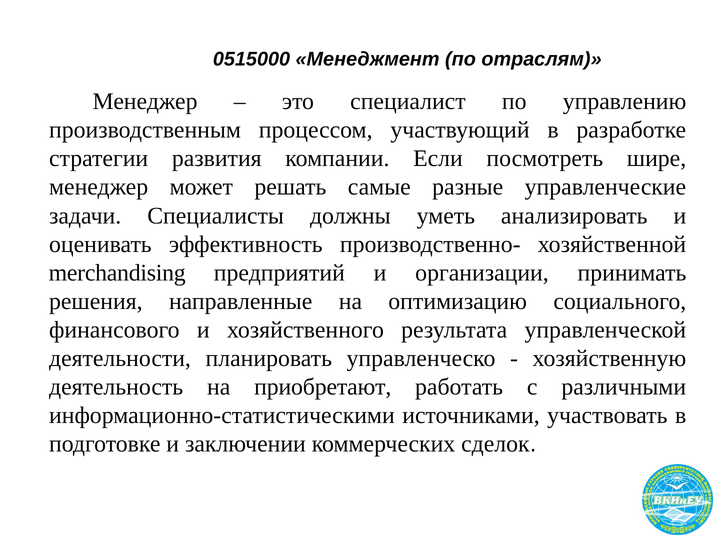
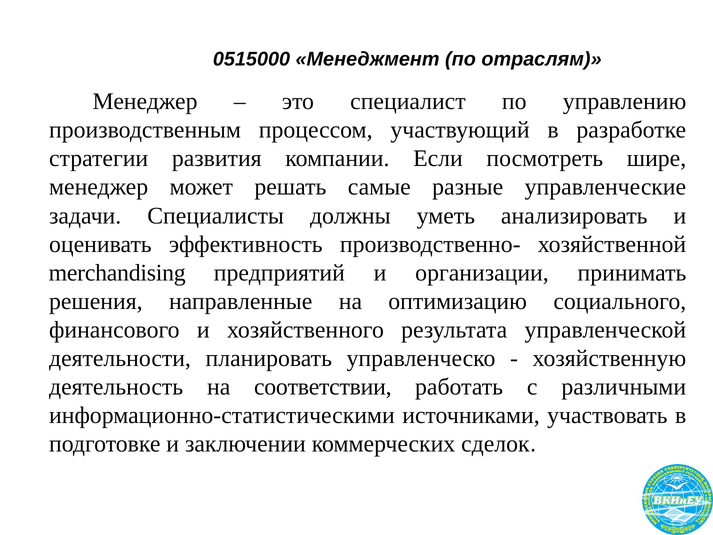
приобретают: приобретают -> соответствии
